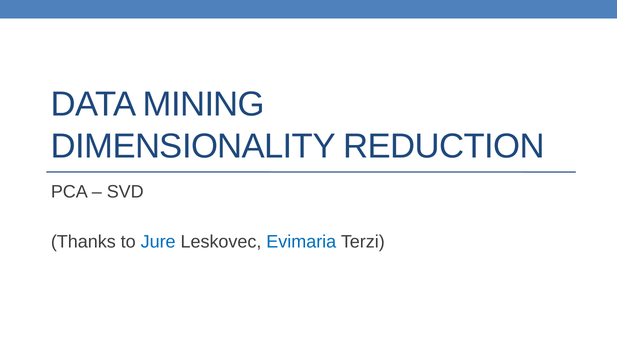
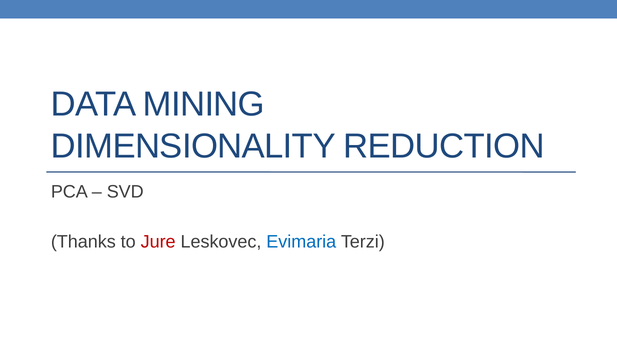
Jure colour: blue -> red
